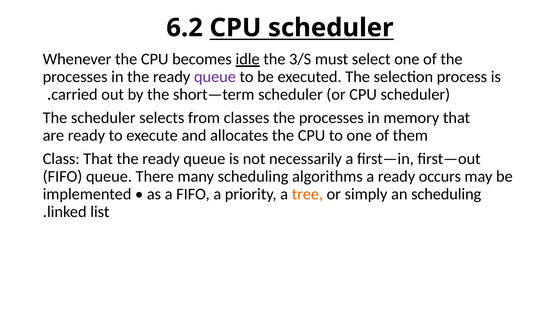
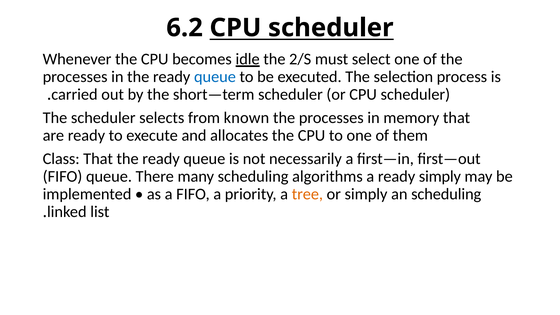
3/S: 3/S -> 2/S
queue at (215, 77) colour: purple -> blue
classes: classes -> known
ready occurs: occurs -> simply
